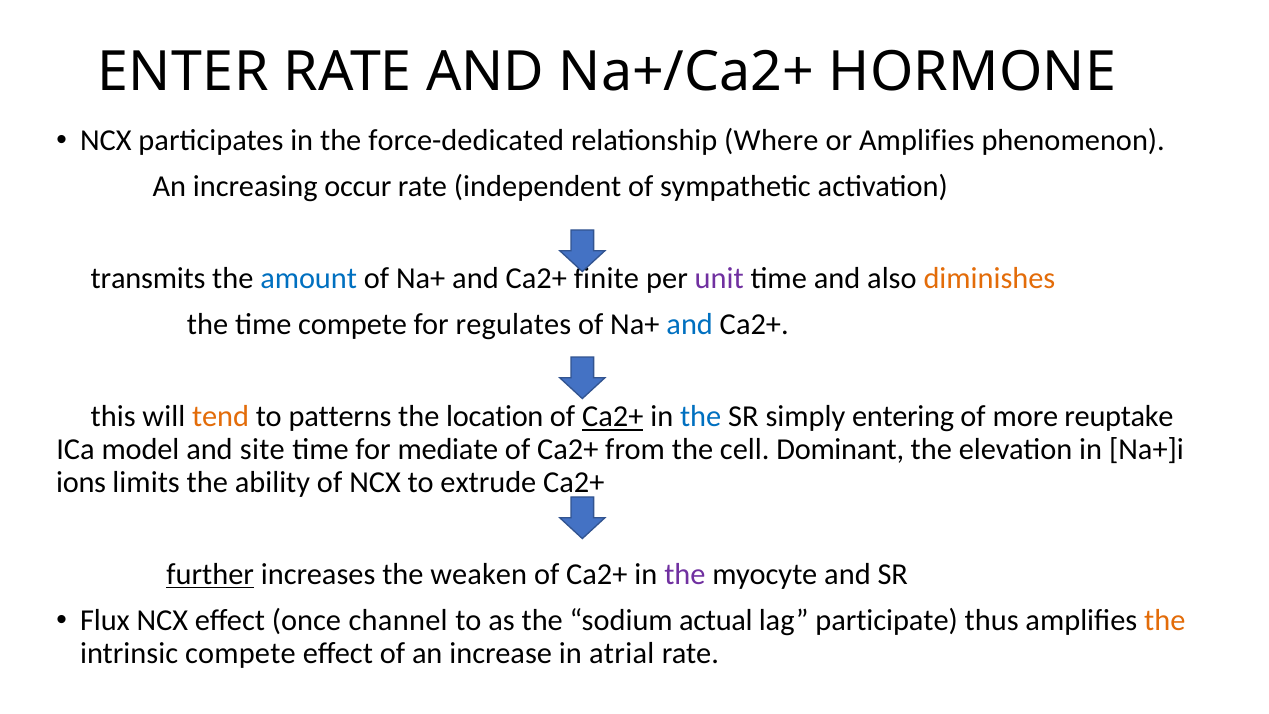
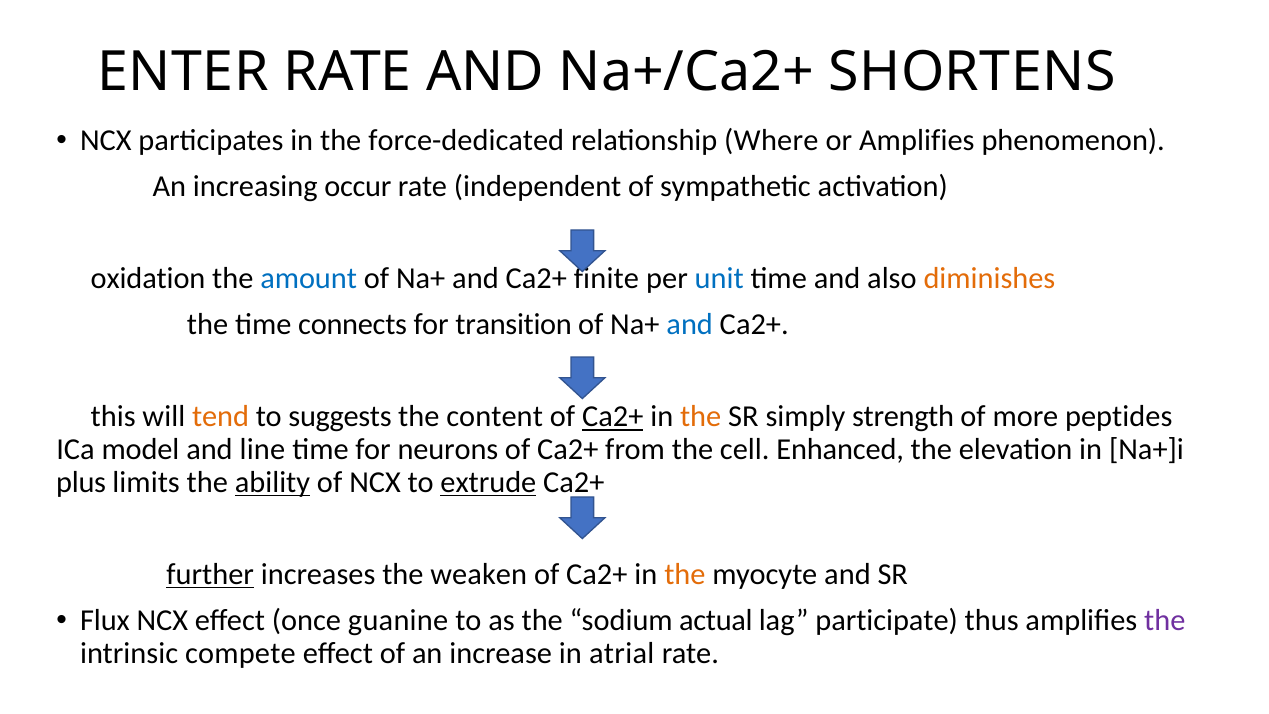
HORMONE: HORMONE -> SHORTENS
transmits: transmits -> oxidation
unit colour: purple -> blue
time compete: compete -> connects
regulates: regulates -> transition
patterns: patterns -> suggests
location: location -> content
the at (701, 417) colour: blue -> orange
entering: entering -> strength
reuptake: reuptake -> peptides
site: site -> line
mediate: mediate -> neurons
Dominant: Dominant -> Enhanced
ions: ions -> plus
ability underline: none -> present
extrude underline: none -> present
the at (685, 574) colour: purple -> orange
channel: channel -> guanine
the at (1165, 620) colour: orange -> purple
